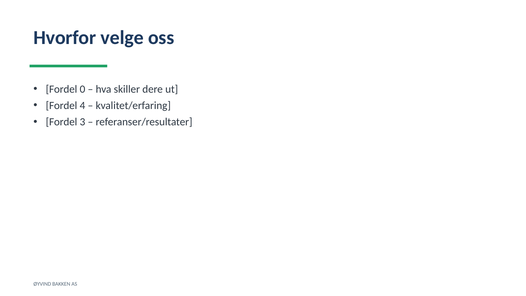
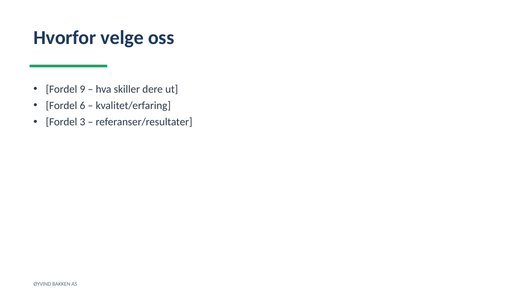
0: 0 -> 9
4: 4 -> 6
